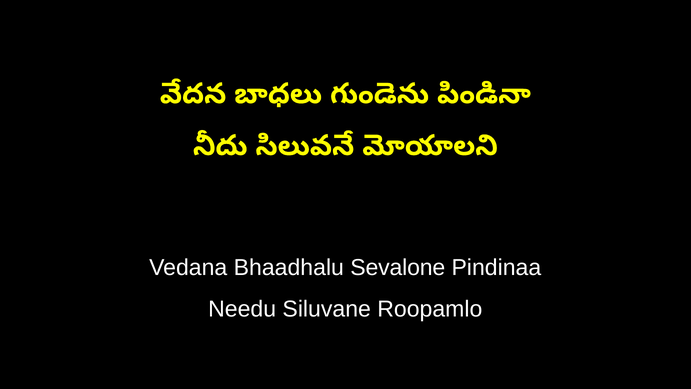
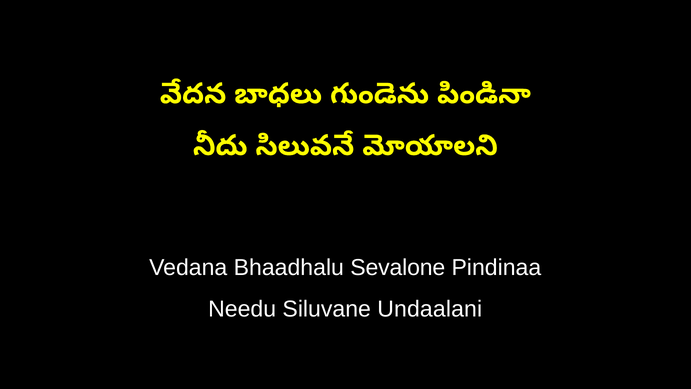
Roopamlo: Roopamlo -> Undaalani
